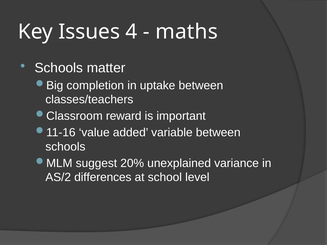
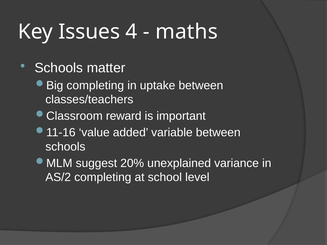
completion at (95, 85): completion -> completing
AS/2 differences: differences -> completing
